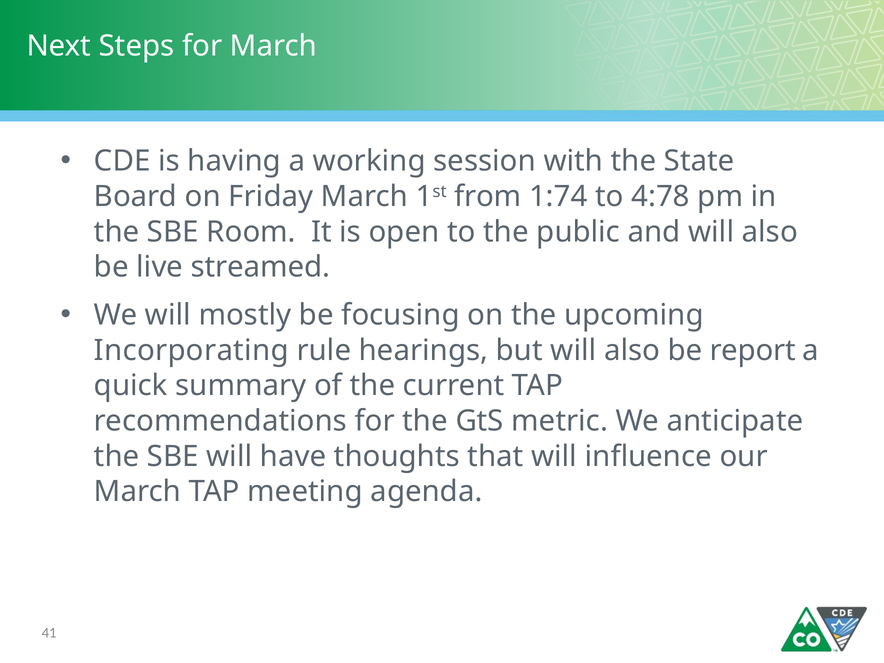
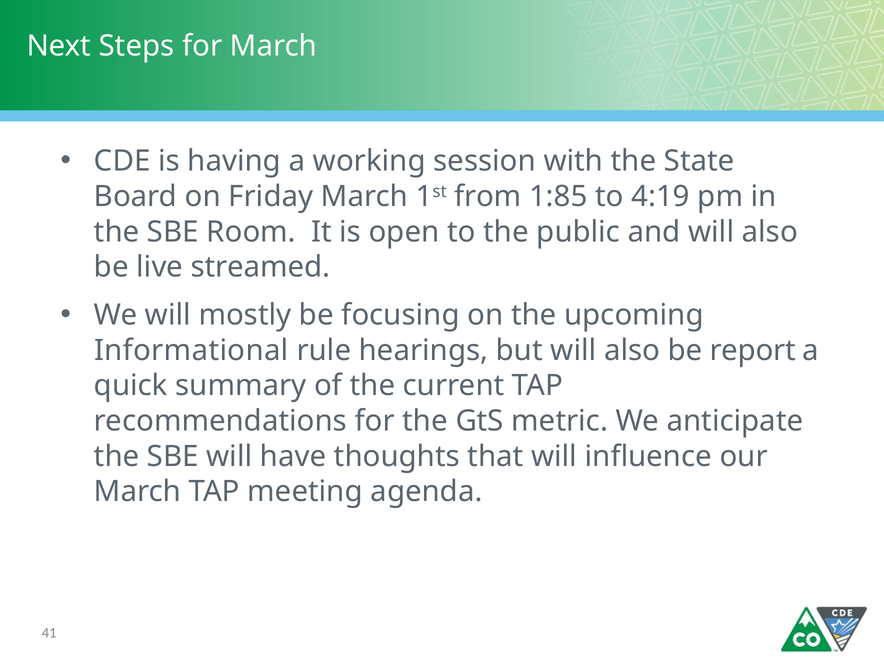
1:74: 1:74 -> 1:85
4:78: 4:78 -> 4:19
Incorporating: Incorporating -> Informational
